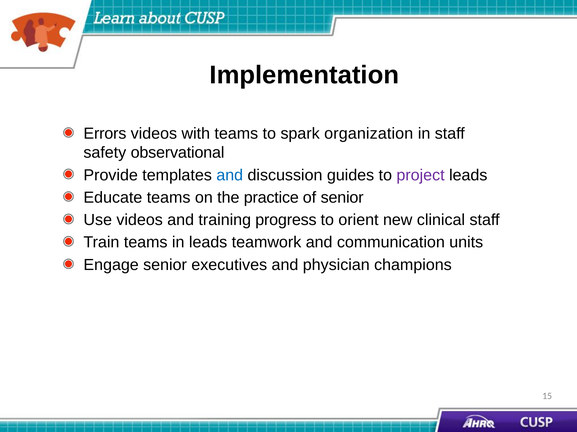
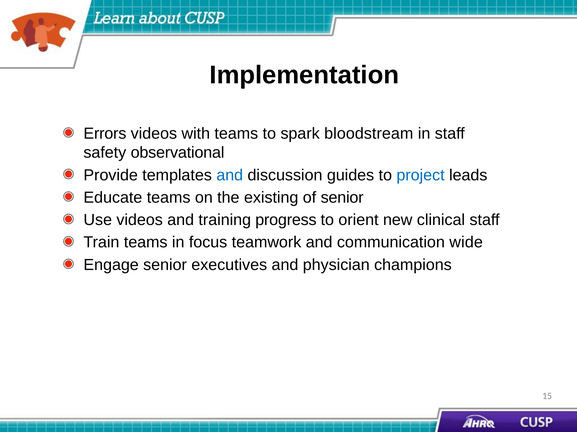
organization: organization -> bloodstream
project colour: purple -> blue
practice: practice -> existing
in leads: leads -> focus
units: units -> wide
